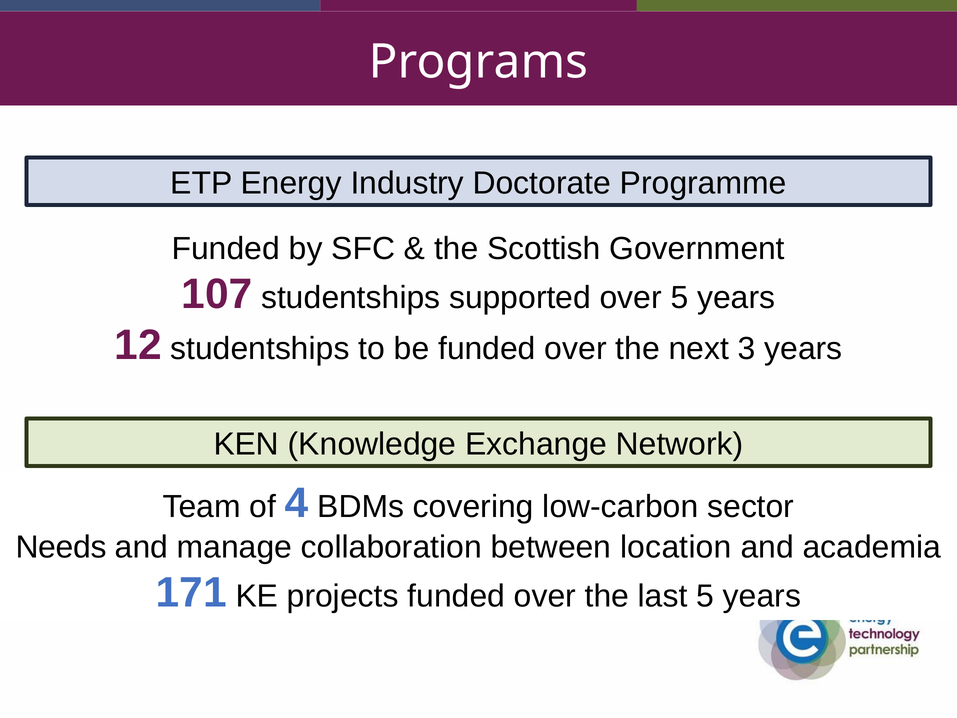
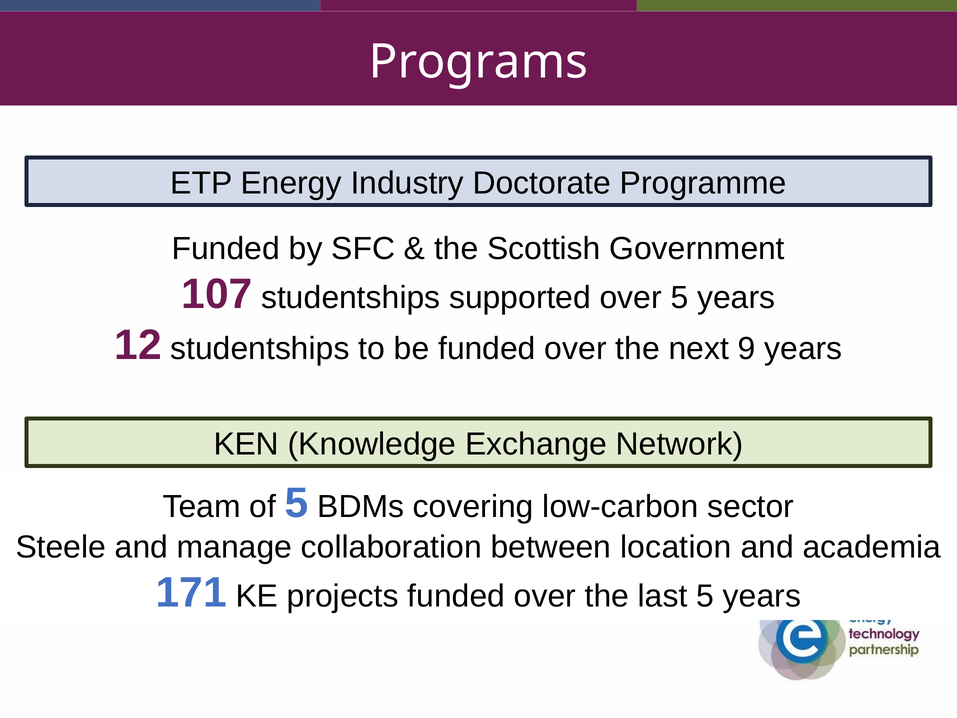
3: 3 -> 9
of 4: 4 -> 5
Needs: Needs -> Steele
